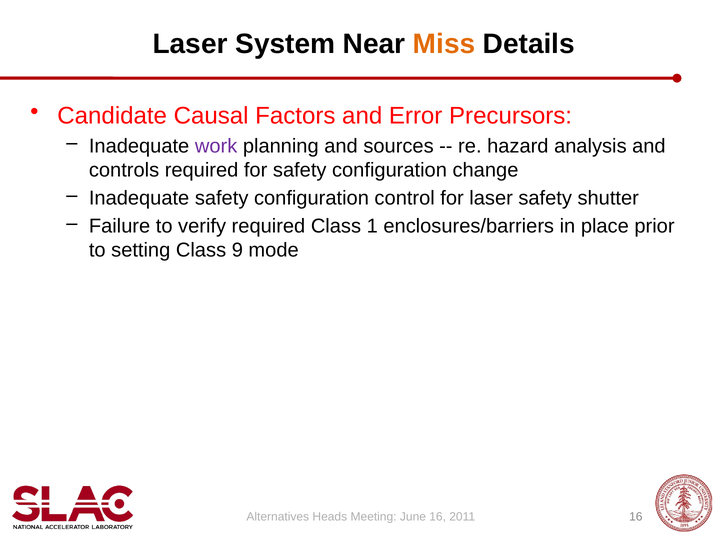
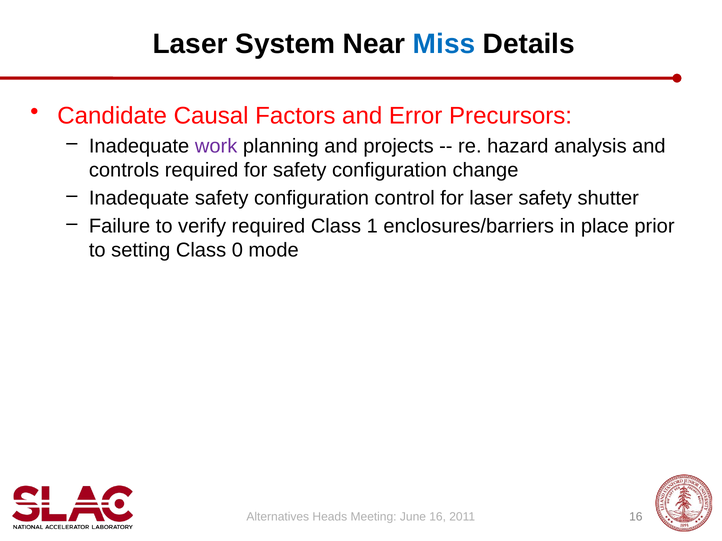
Miss colour: orange -> blue
sources: sources -> projects
9: 9 -> 0
